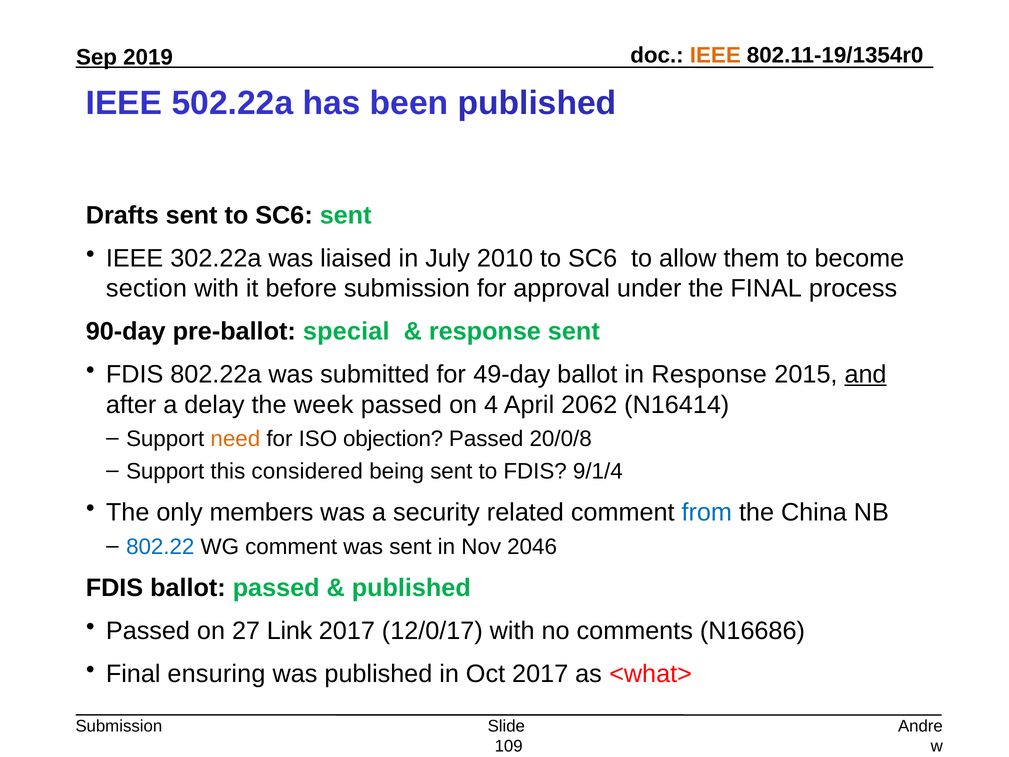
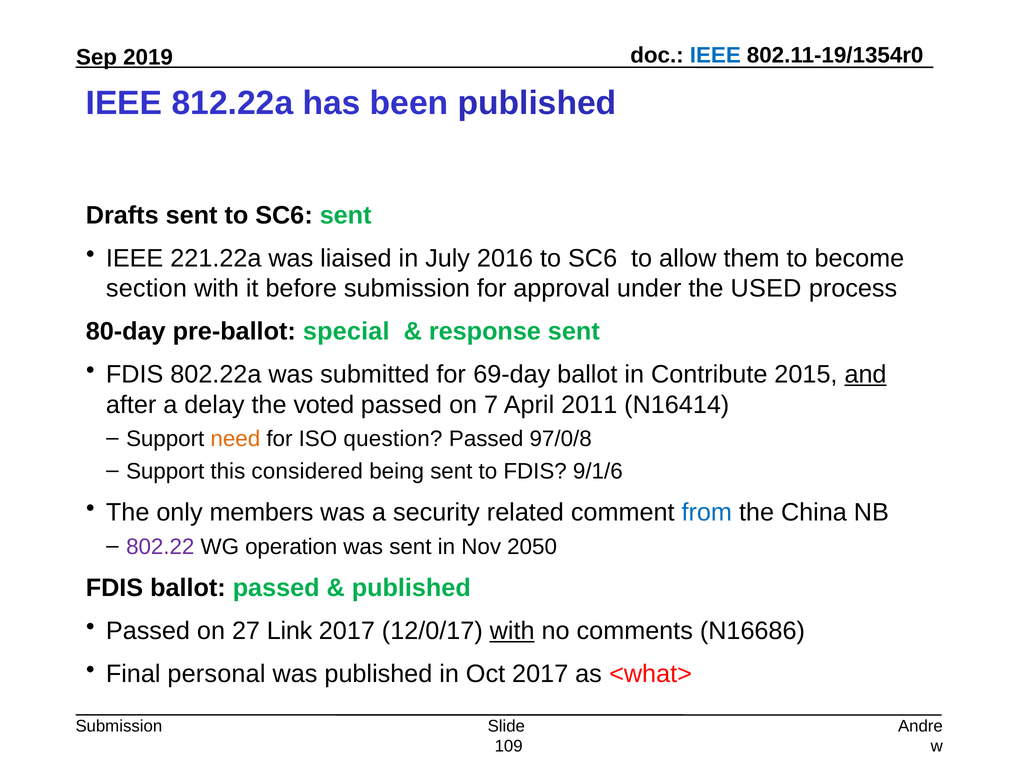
IEEE at (715, 55) colour: orange -> blue
502.22a: 502.22a -> 812.22a
302.22a: 302.22a -> 221.22a
2010: 2010 -> 2016
the FINAL: FINAL -> USED
90-day: 90-day -> 80-day
49-day: 49-day -> 69-day
in Response: Response -> Contribute
week: week -> voted
4: 4 -> 7
2062: 2062 -> 2011
objection: objection -> question
20/0/8: 20/0/8 -> 97/0/8
9/1/4: 9/1/4 -> 9/1/6
802.22 colour: blue -> purple
WG comment: comment -> operation
2046: 2046 -> 2050
with at (512, 631) underline: none -> present
ensuring: ensuring -> personal
